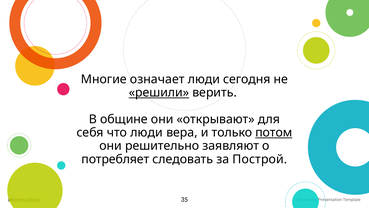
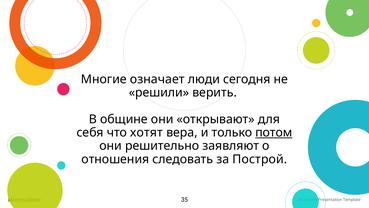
решили underline: present -> none
что люди: люди -> хотят
потребляет: потребляет -> отношения
